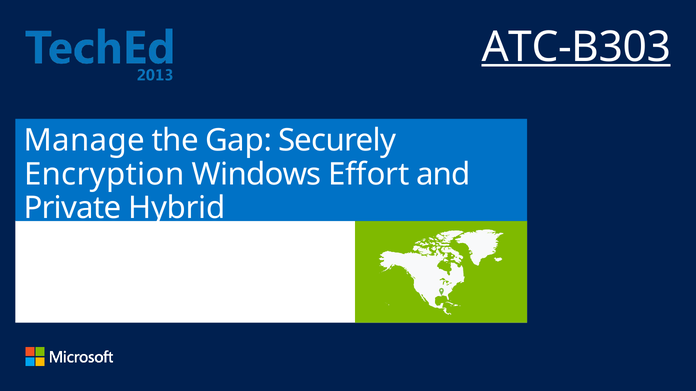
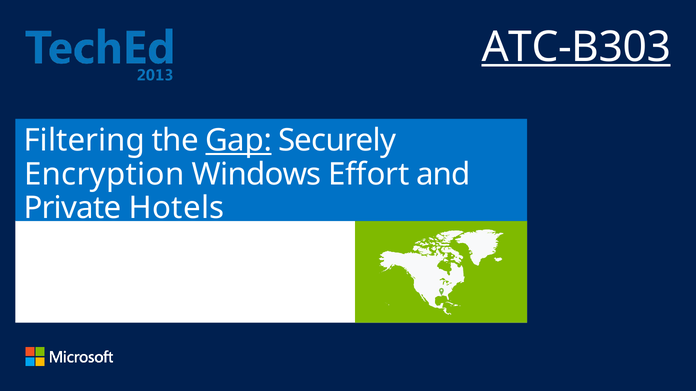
Manage: Manage -> Filtering
Gap underline: none -> present
Hybrid: Hybrid -> Hotels
